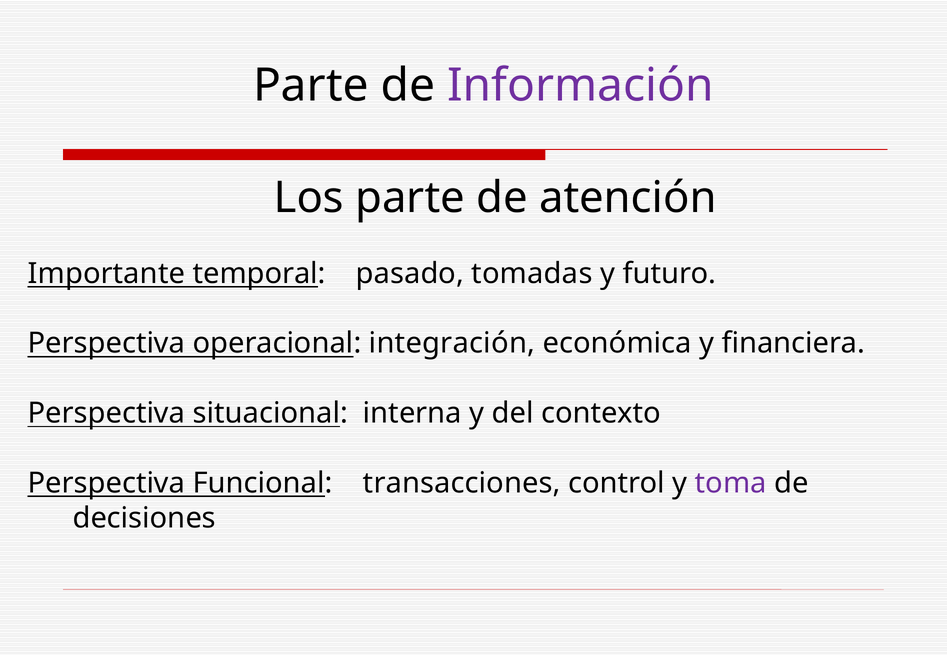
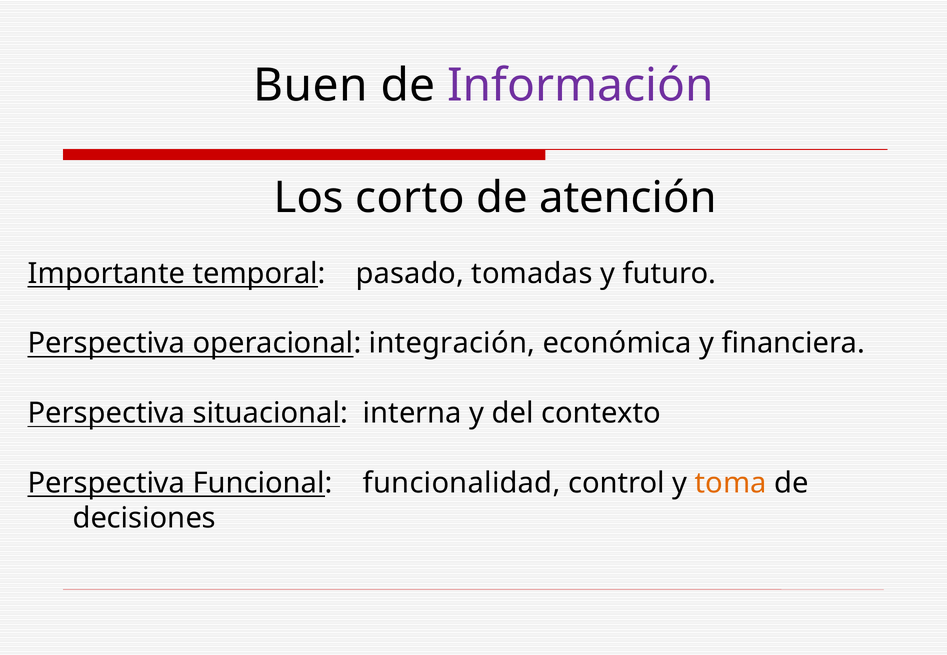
Parte at (311, 85): Parte -> Buen
Los parte: parte -> corto
transacciones: transacciones -> funcionalidad
toma colour: purple -> orange
